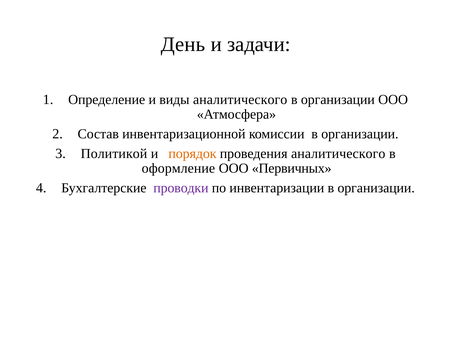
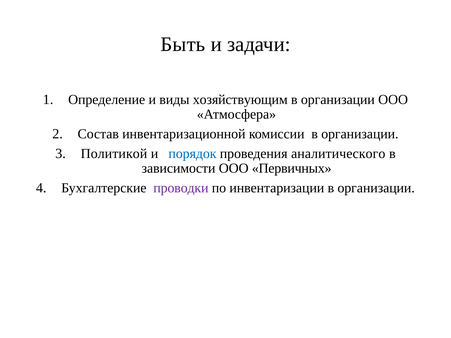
День: День -> Быть
виды аналитического: аналитического -> хозяйствующим
порядок colour: orange -> blue
оформление: оформление -> зависимости
